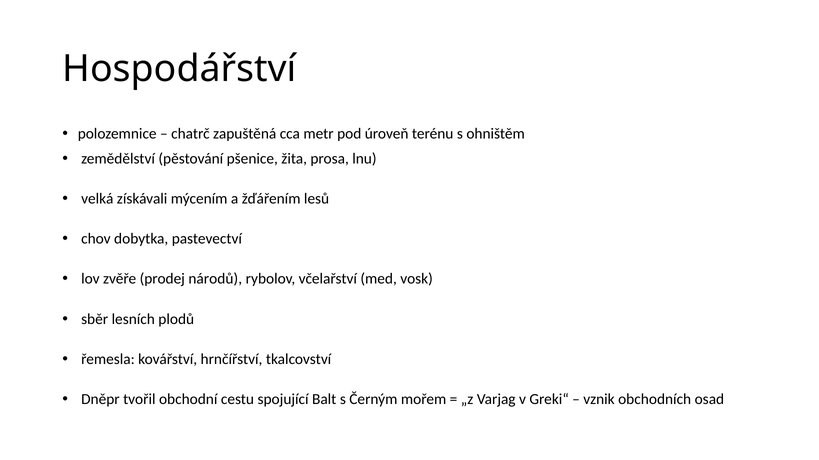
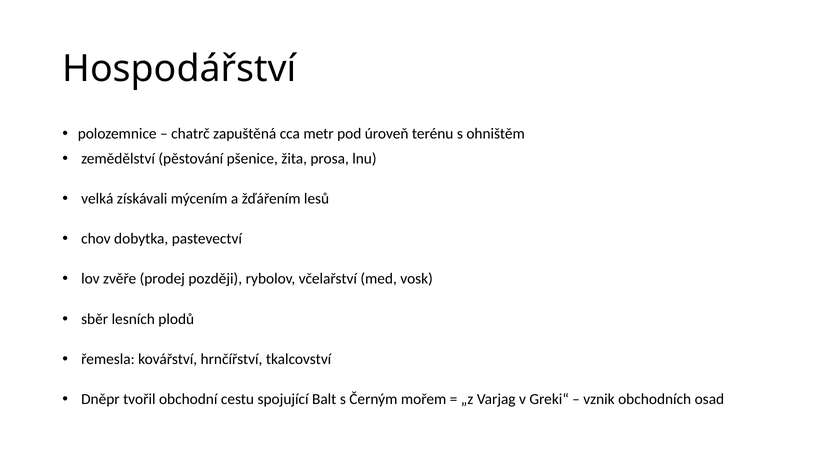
národů: národů -> později
